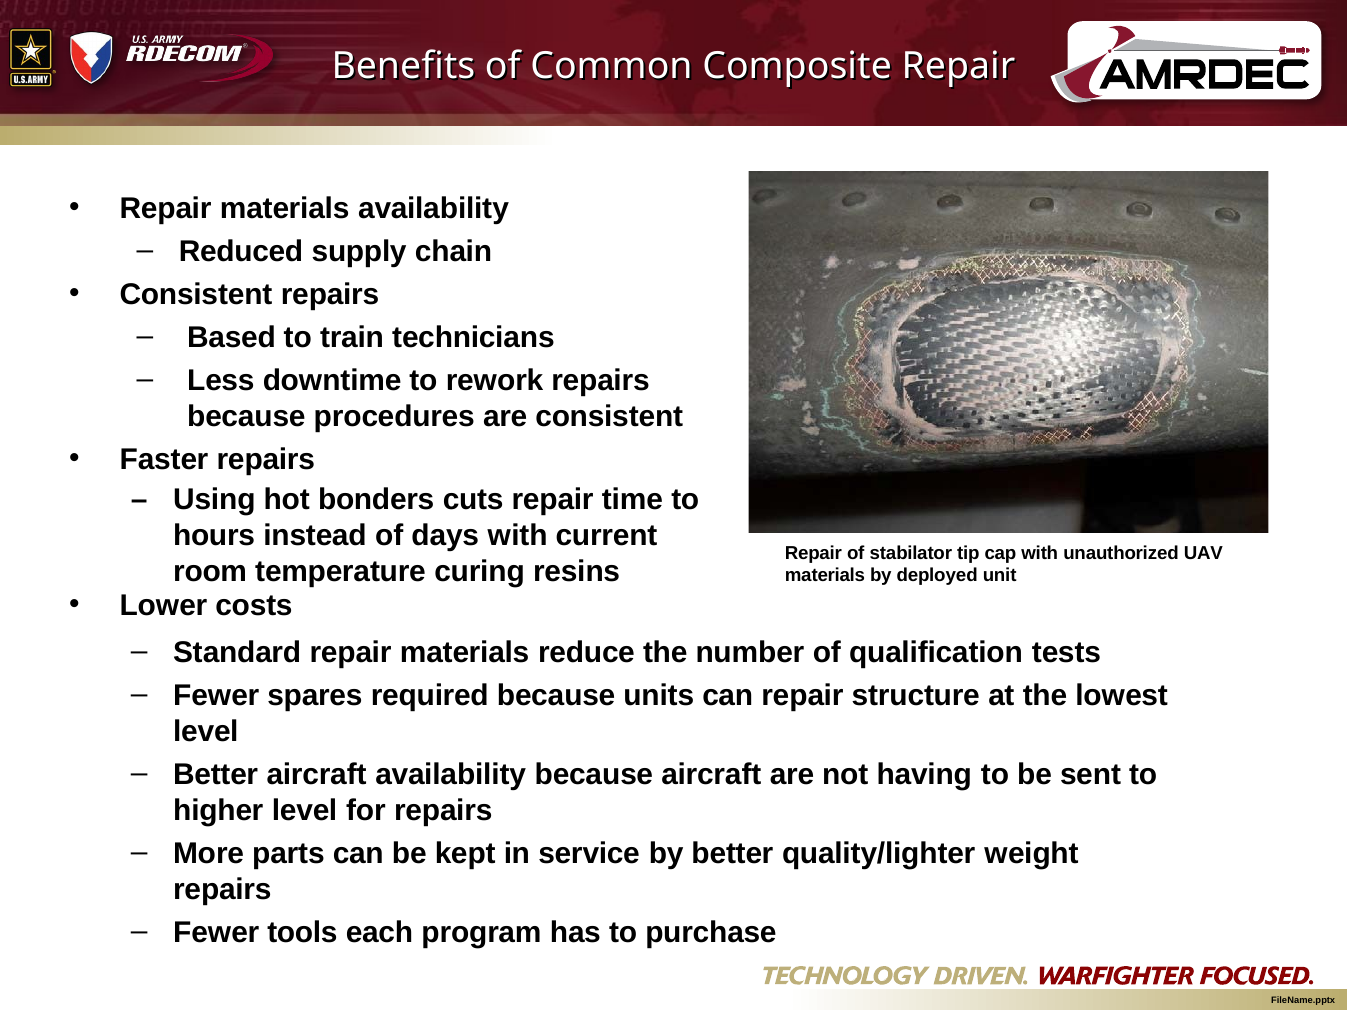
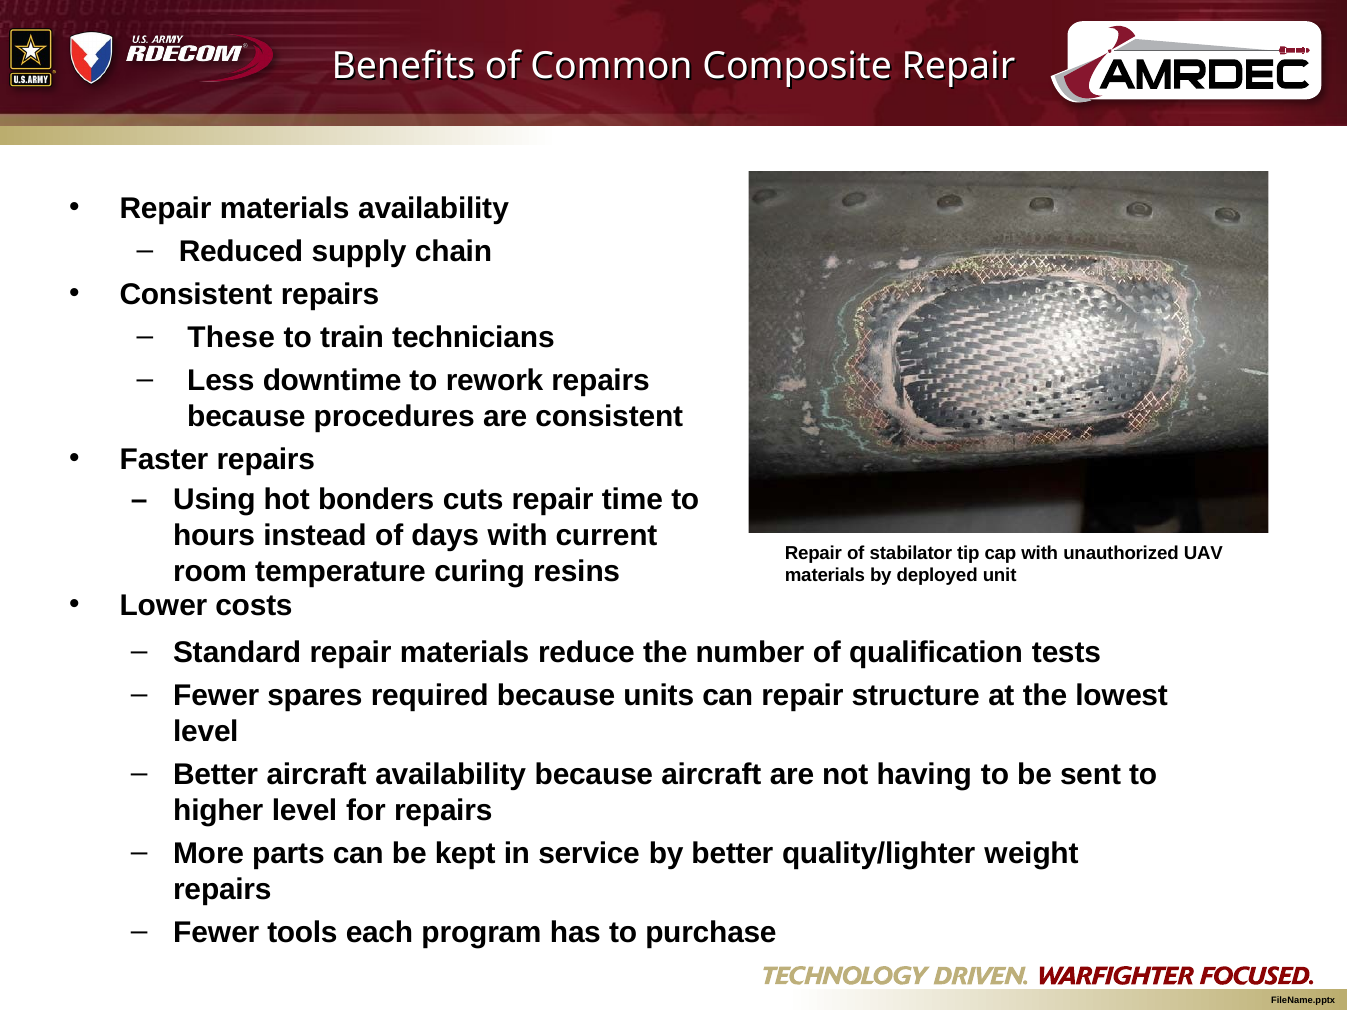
Based: Based -> These
